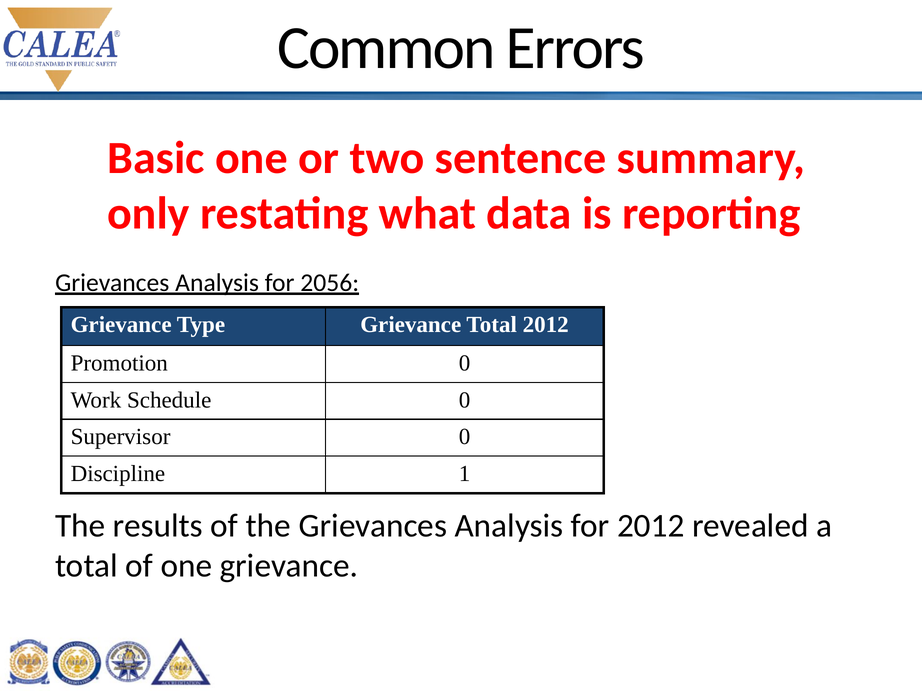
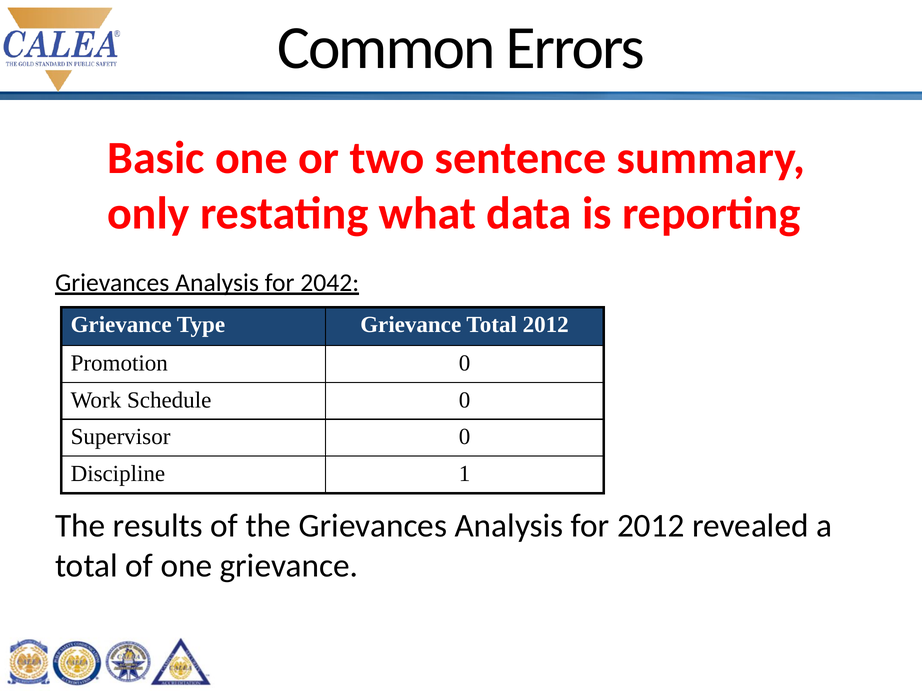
2056: 2056 -> 2042
